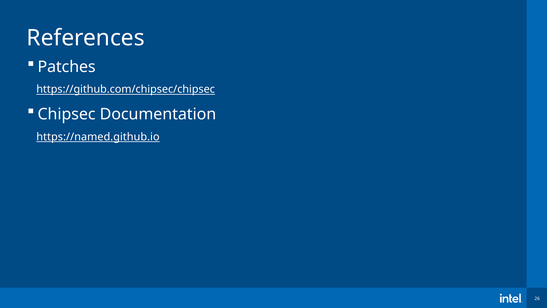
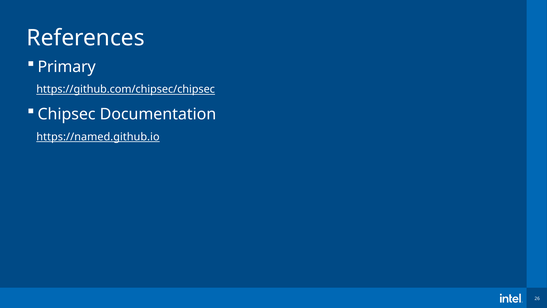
Patches: Patches -> Primary
